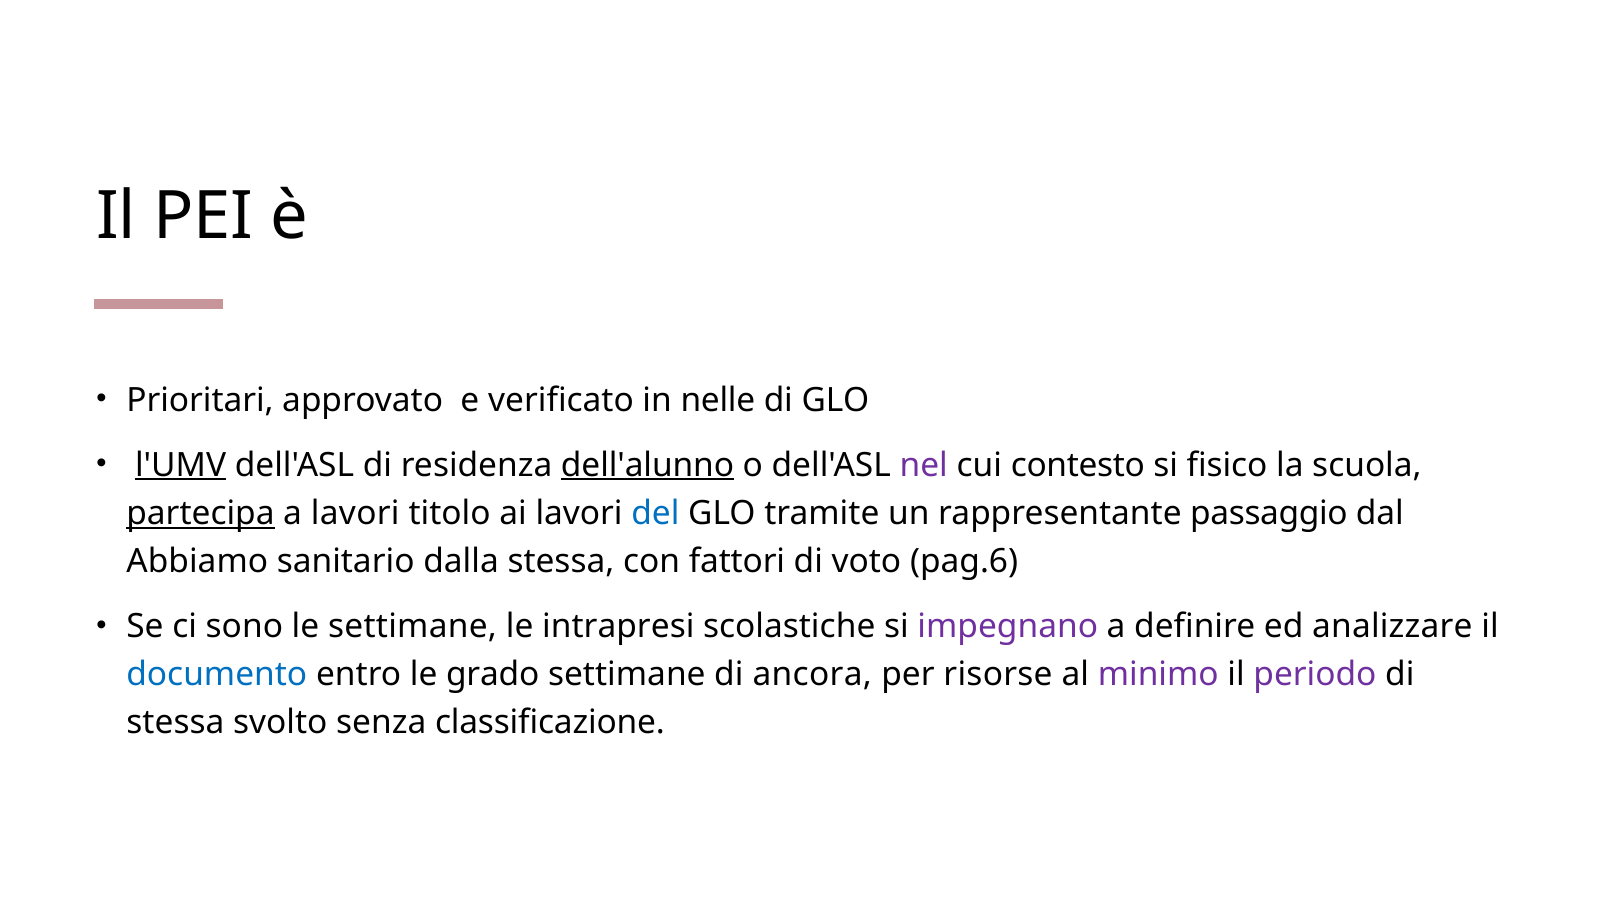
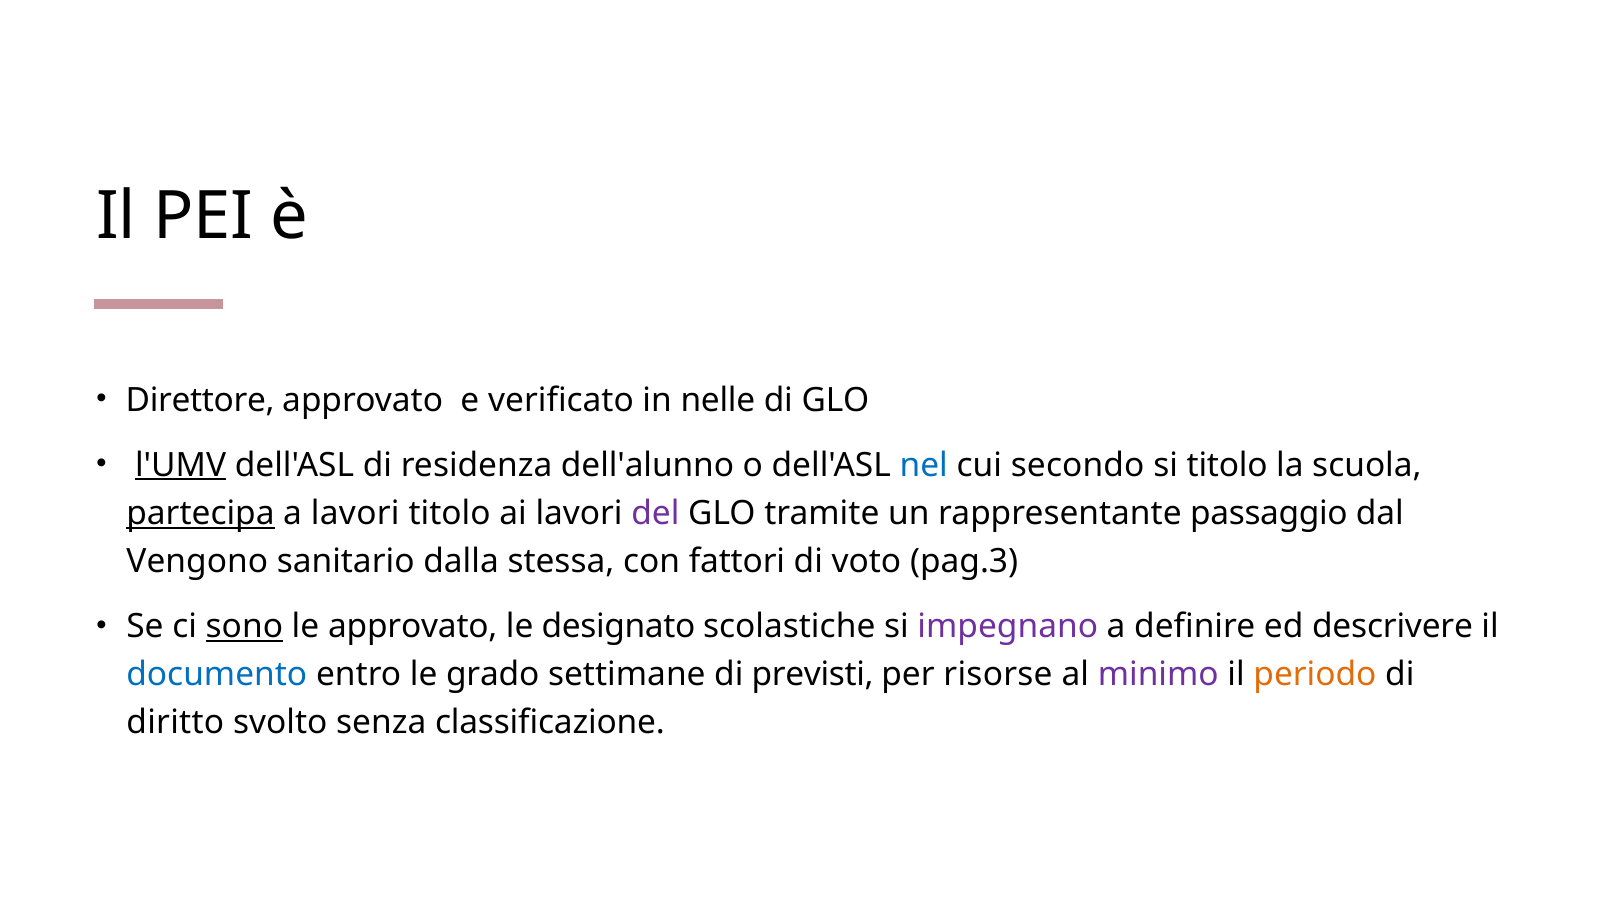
Prioritari: Prioritari -> Direttore
dell'alunno underline: present -> none
nel colour: purple -> blue
contesto: contesto -> secondo
si fisico: fisico -> titolo
del colour: blue -> purple
Abbiamo: Abbiamo -> Vengono
pag.6: pag.6 -> pag.3
sono underline: none -> present
le settimane: settimane -> approvato
intrapresi: intrapresi -> designato
analizzare: analizzare -> descrivere
ancora: ancora -> previsti
periodo colour: purple -> orange
stessa at (175, 723): stessa -> diritto
